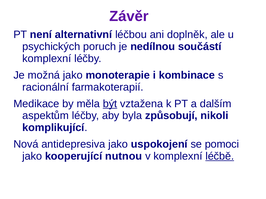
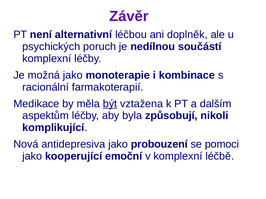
uspokojení: uspokojení -> probouzení
nutnou: nutnou -> emoční
léčbě underline: present -> none
